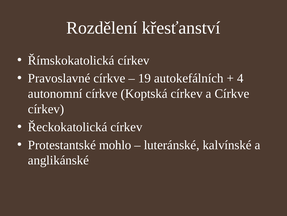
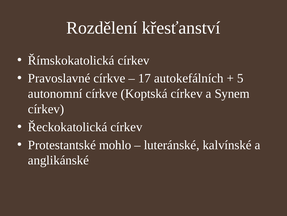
19: 19 -> 17
4: 4 -> 5
a Církve: Církve -> Synem
